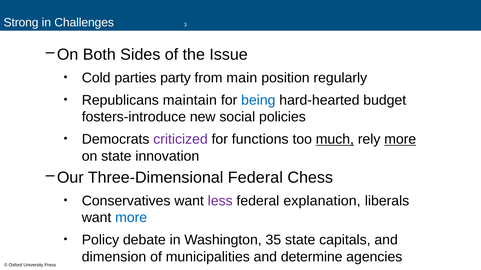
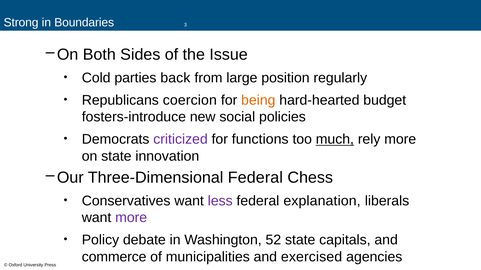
Challenges: Challenges -> Boundaries
party: party -> back
main: main -> large
maintain: maintain -> coercion
being colour: blue -> orange
more at (400, 140) underline: present -> none
more at (131, 218) colour: blue -> purple
35: 35 -> 52
dimension: dimension -> commerce
determine: determine -> exercised
